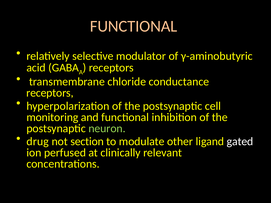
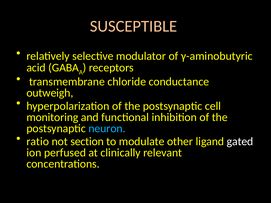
FUNCTIONAL at (134, 26): FUNCTIONAL -> SUSCEPTIBLE
receptors at (50, 93): receptors -> outweigh
neuron colour: light green -> light blue
drug: drug -> ratio
